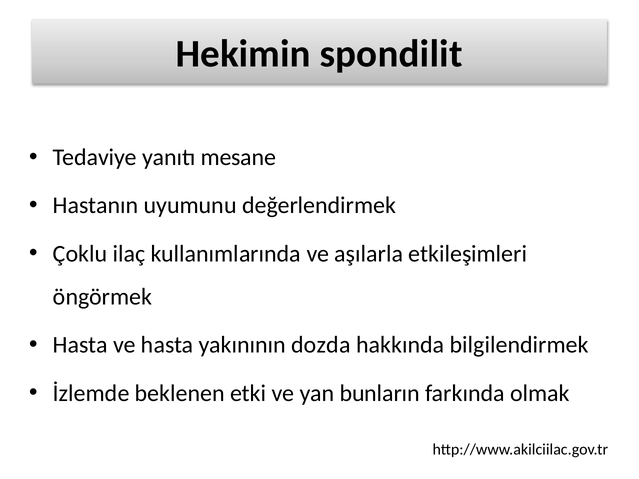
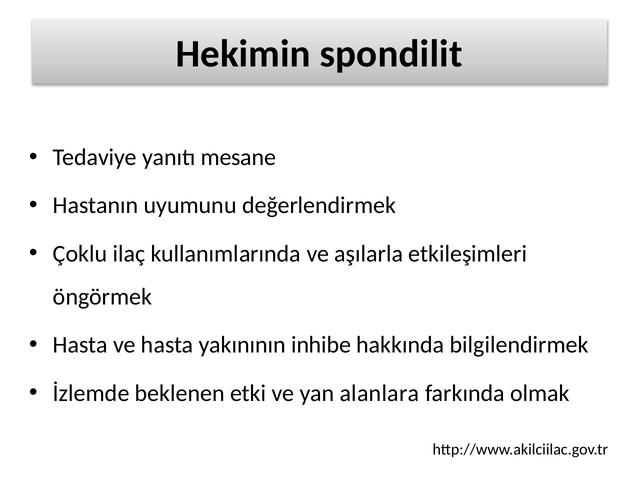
dozda: dozda -> inhibe
bunların: bunların -> alanlara
